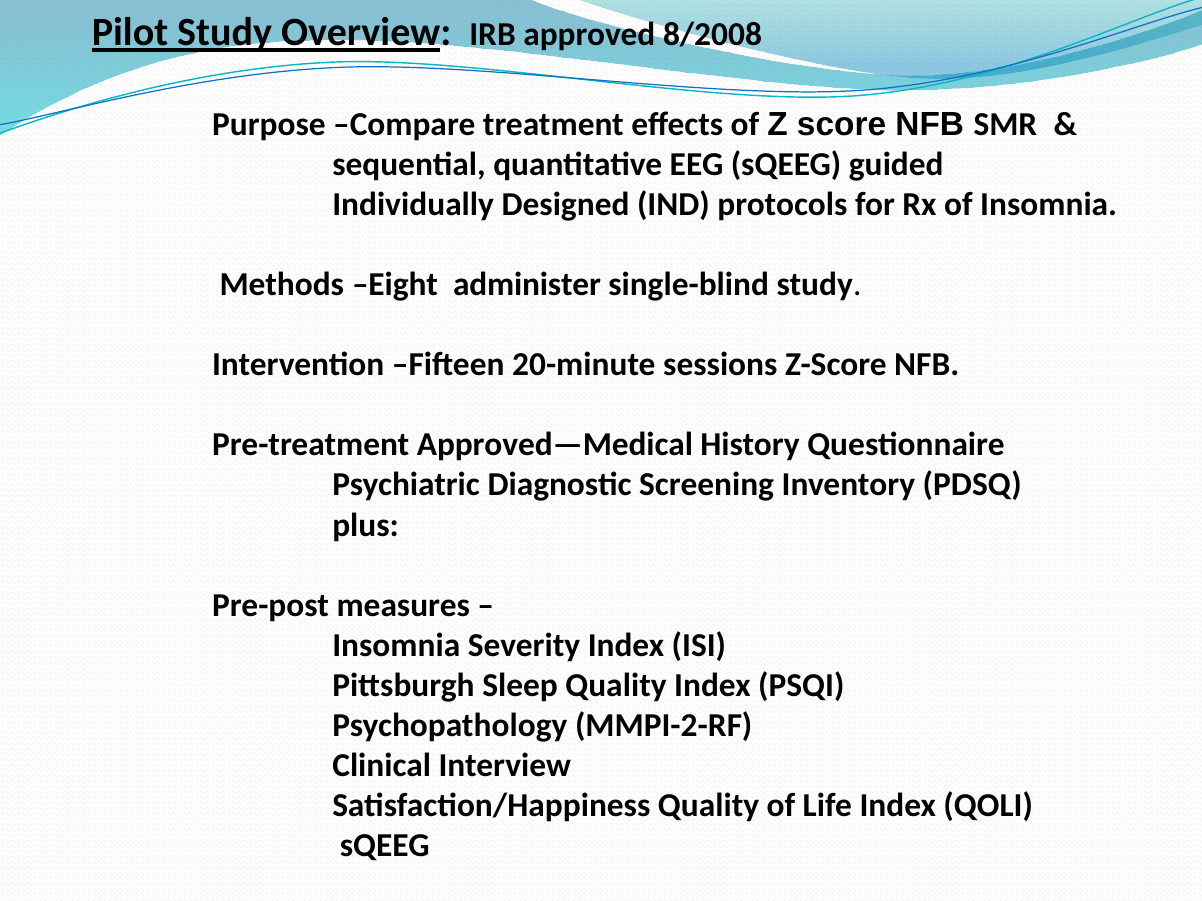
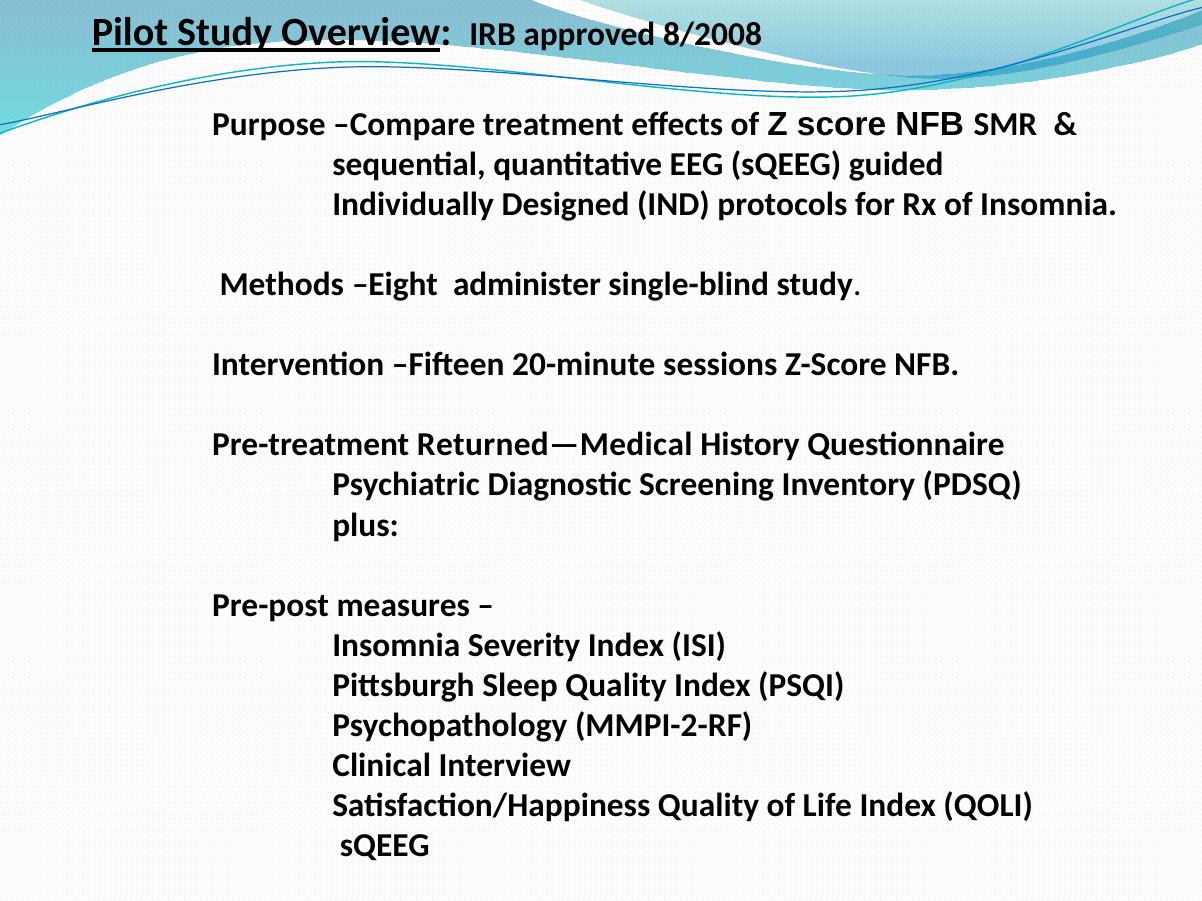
Approved—Medical: Approved—Medical -> Returned—Medical
